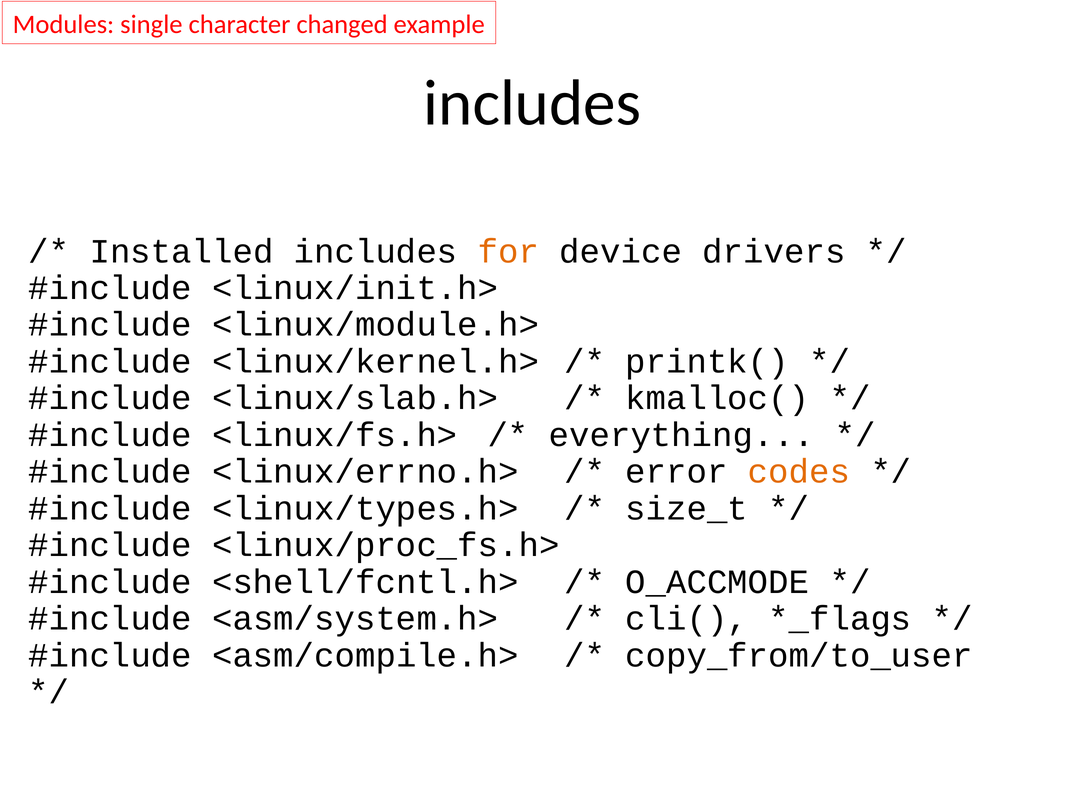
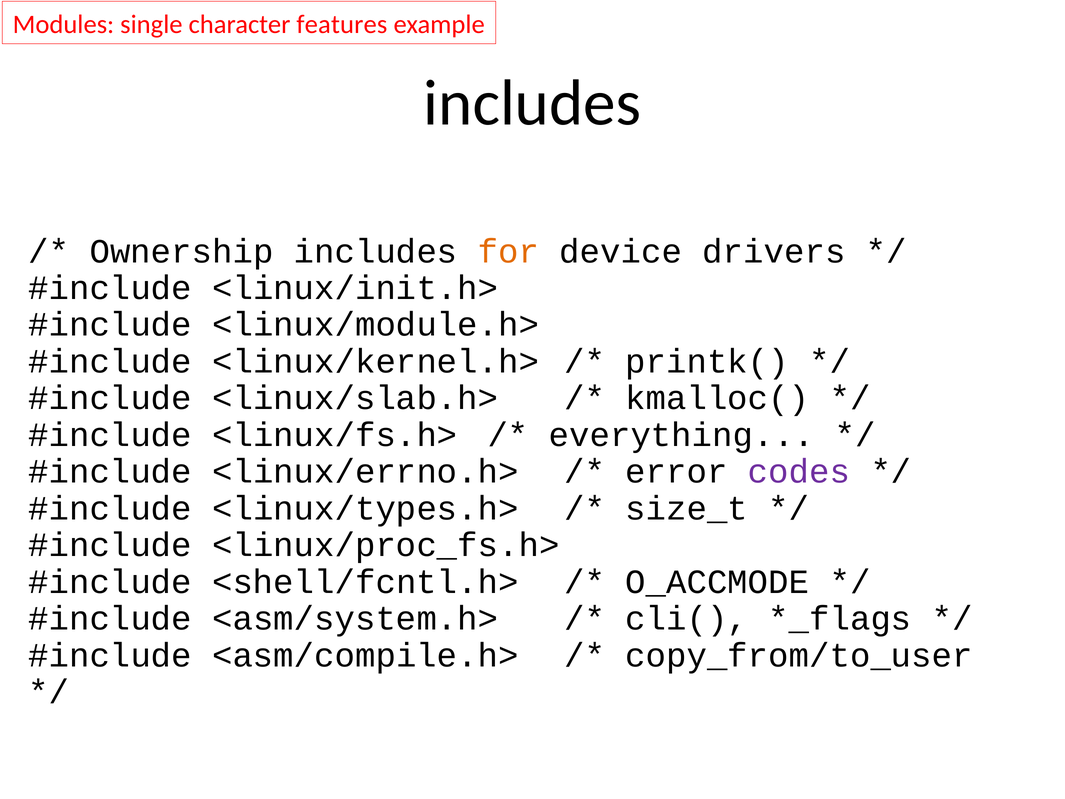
changed: changed -> features
Installed: Installed -> Ownership
codes colour: orange -> purple
